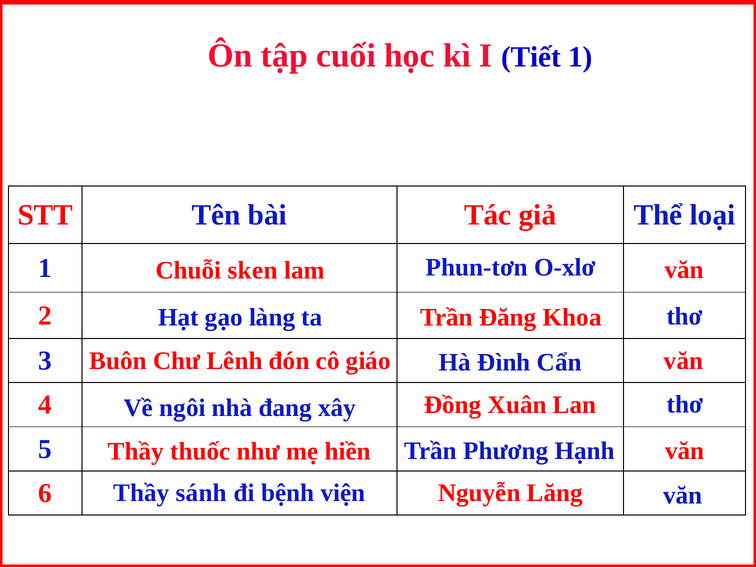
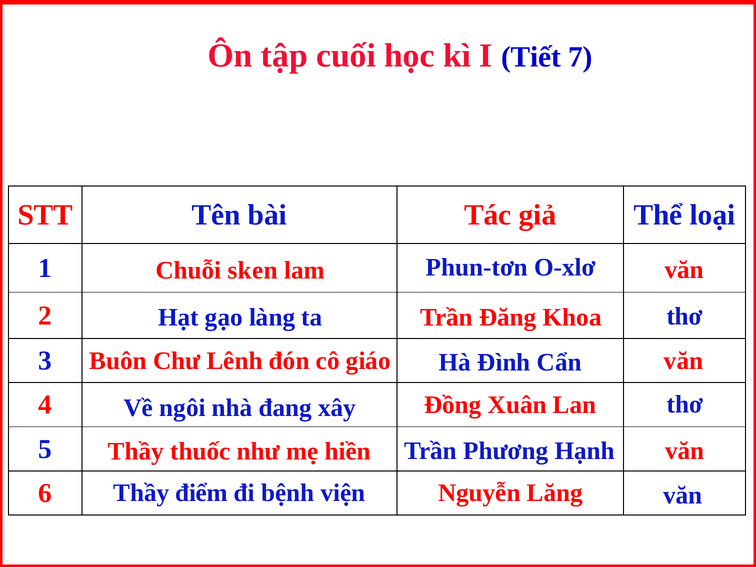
Tiết 1: 1 -> 7
sánh: sánh -> điểm
